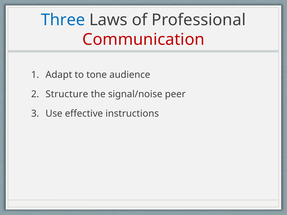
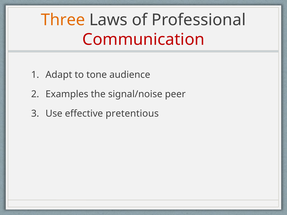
Three colour: blue -> orange
Structure: Structure -> Examples
instructions: instructions -> pretentious
